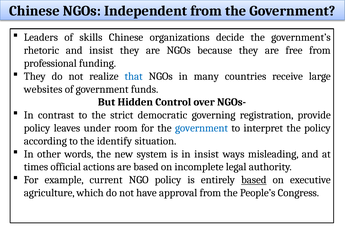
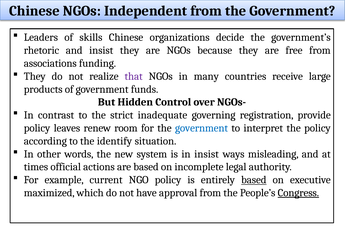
professional: professional -> associations
that colour: blue -> purple
websites: websites -> products
democratic: democratic -> inadequate
under: under -> renew
agriculture: agriculture -> maximized
Congress underline: none -> present
